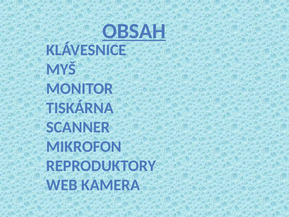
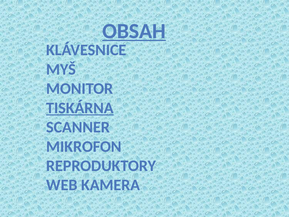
TISKÁRNA underline: none -> present
